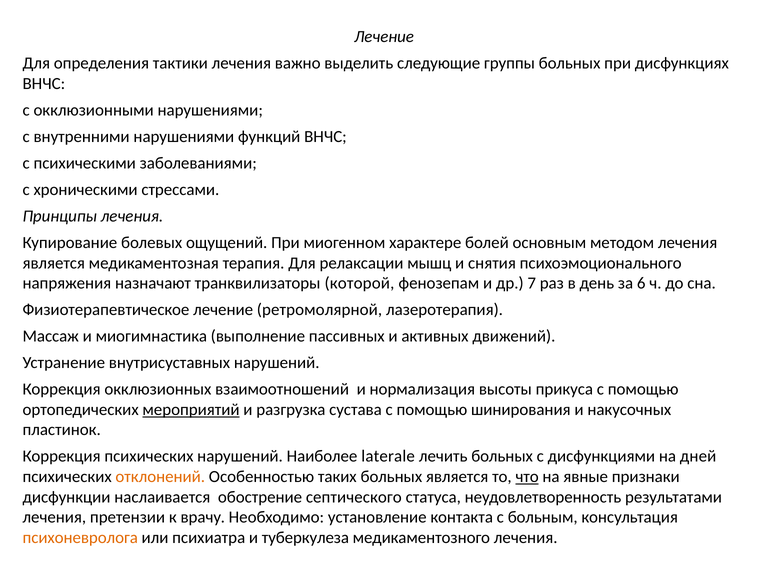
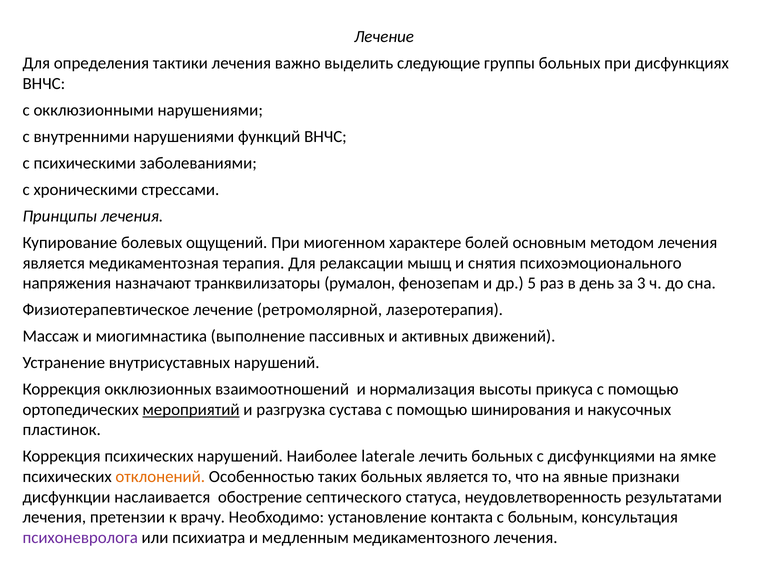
которой: которой -> румалон
7: 7 -> 5
6: 6 -> 3
дней: дней -> ямке
что underline: present -> none
психоневролога colour: orange -> purple
туберкулеза: туберкулеза -> медленным
